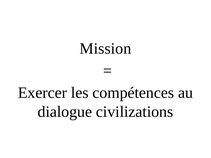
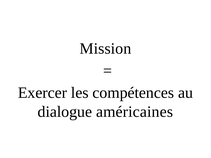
civilizations: civilizations -> américaines
